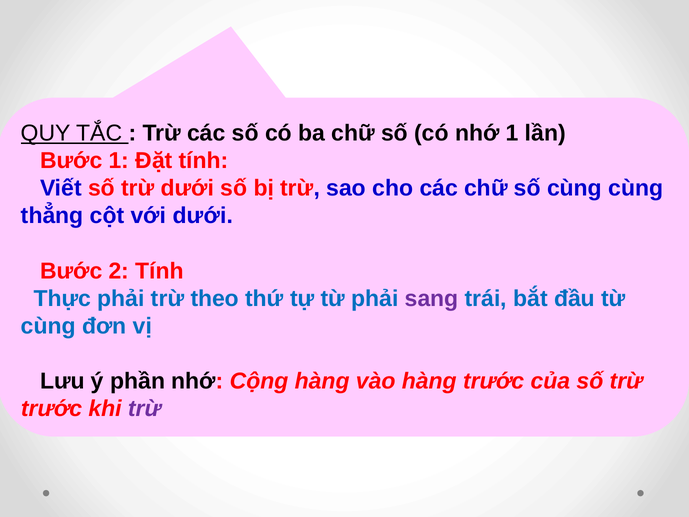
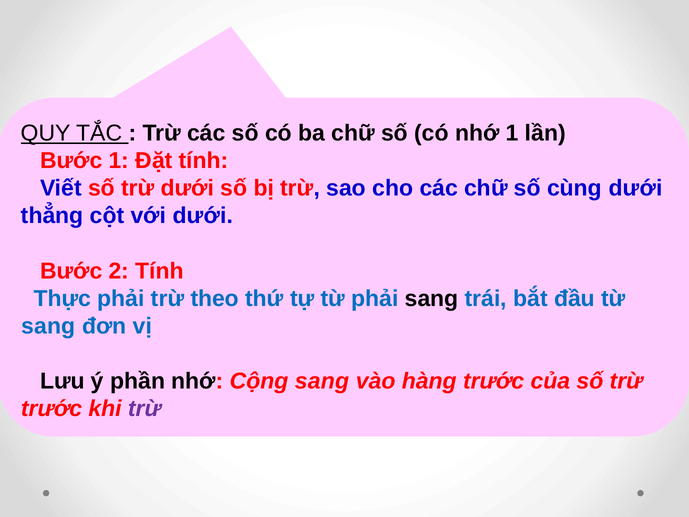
cùng cùng: cùng -> dưới
sang at (432, 298) colour: purple -> black
cùng at (48, 326): cùng -> sang
Cộng hàng: hàng -> sang
